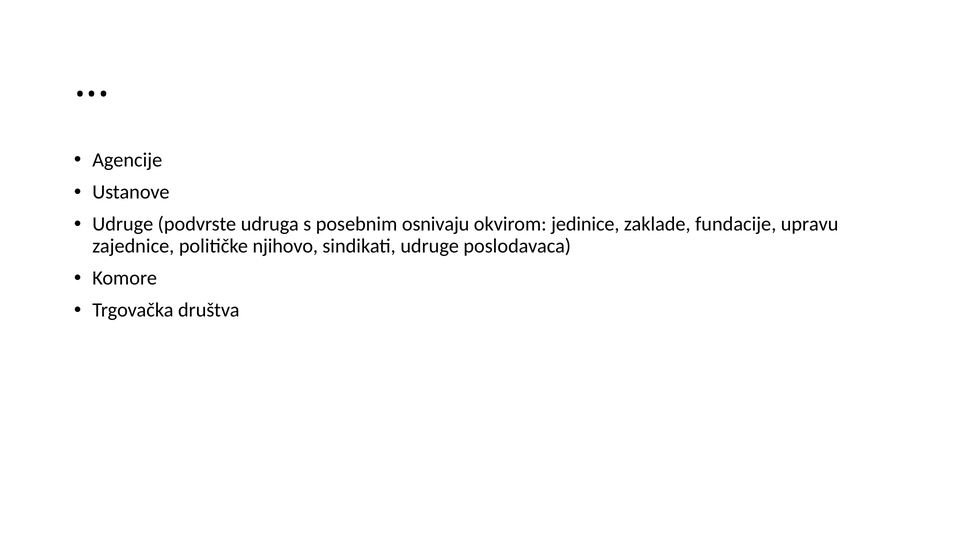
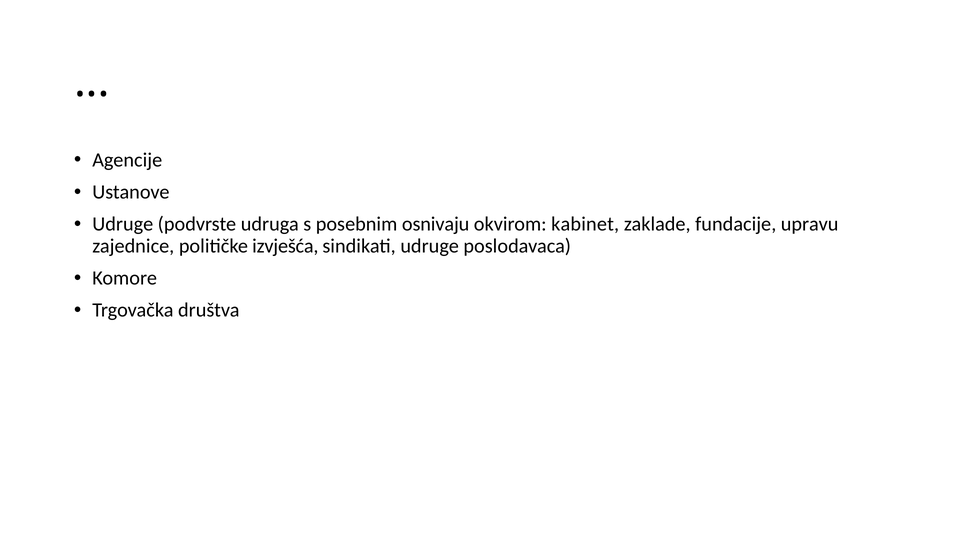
jedinice: jedinice -> kabinet
njihovo: njihovo -> izvješća
